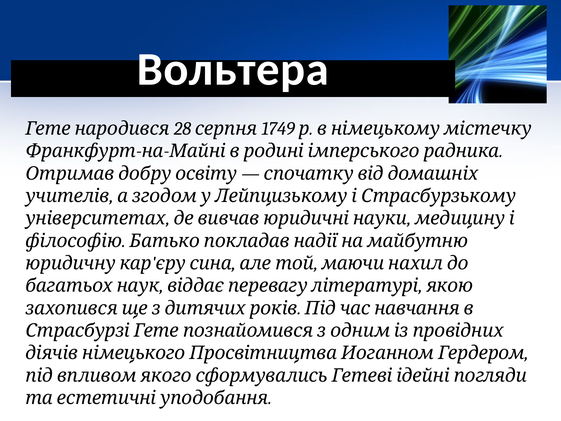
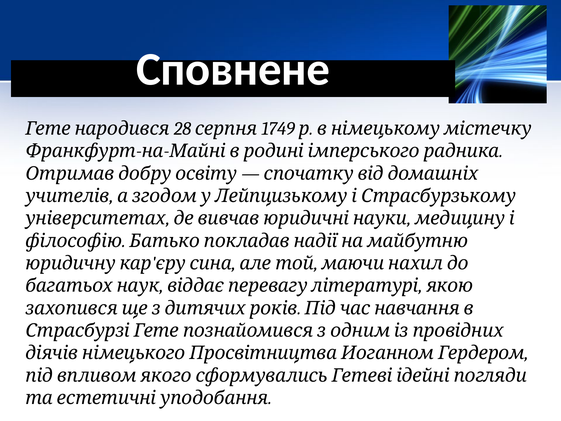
Вольтера: Вольтера -> Сповнене
